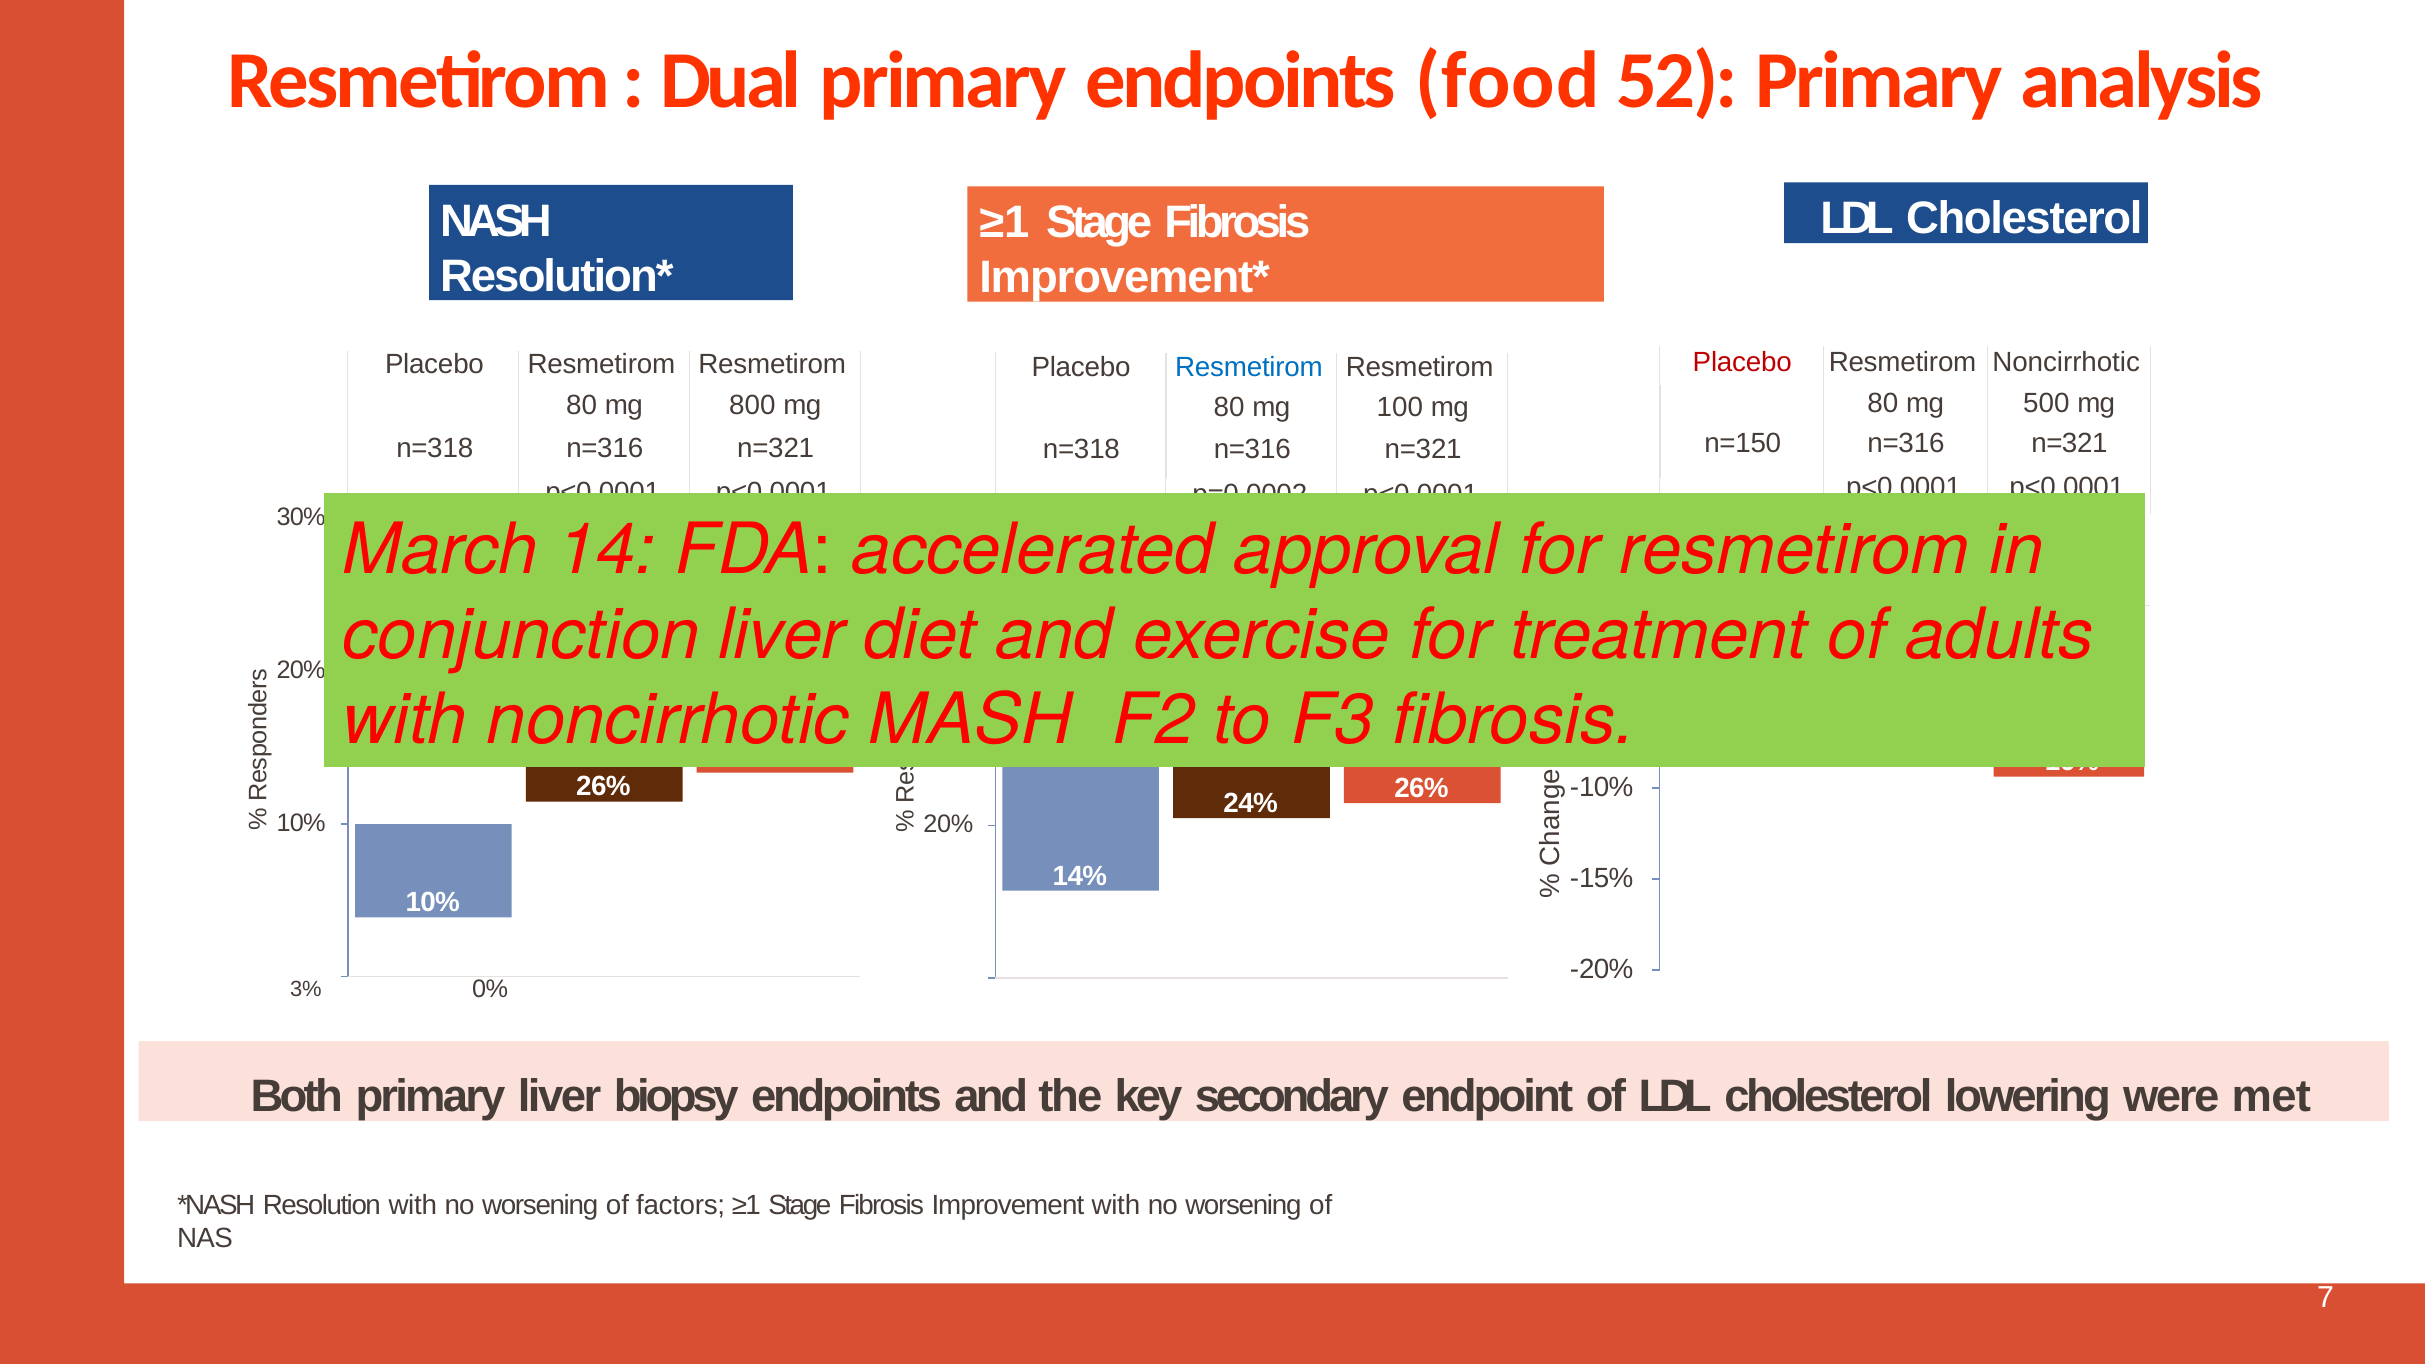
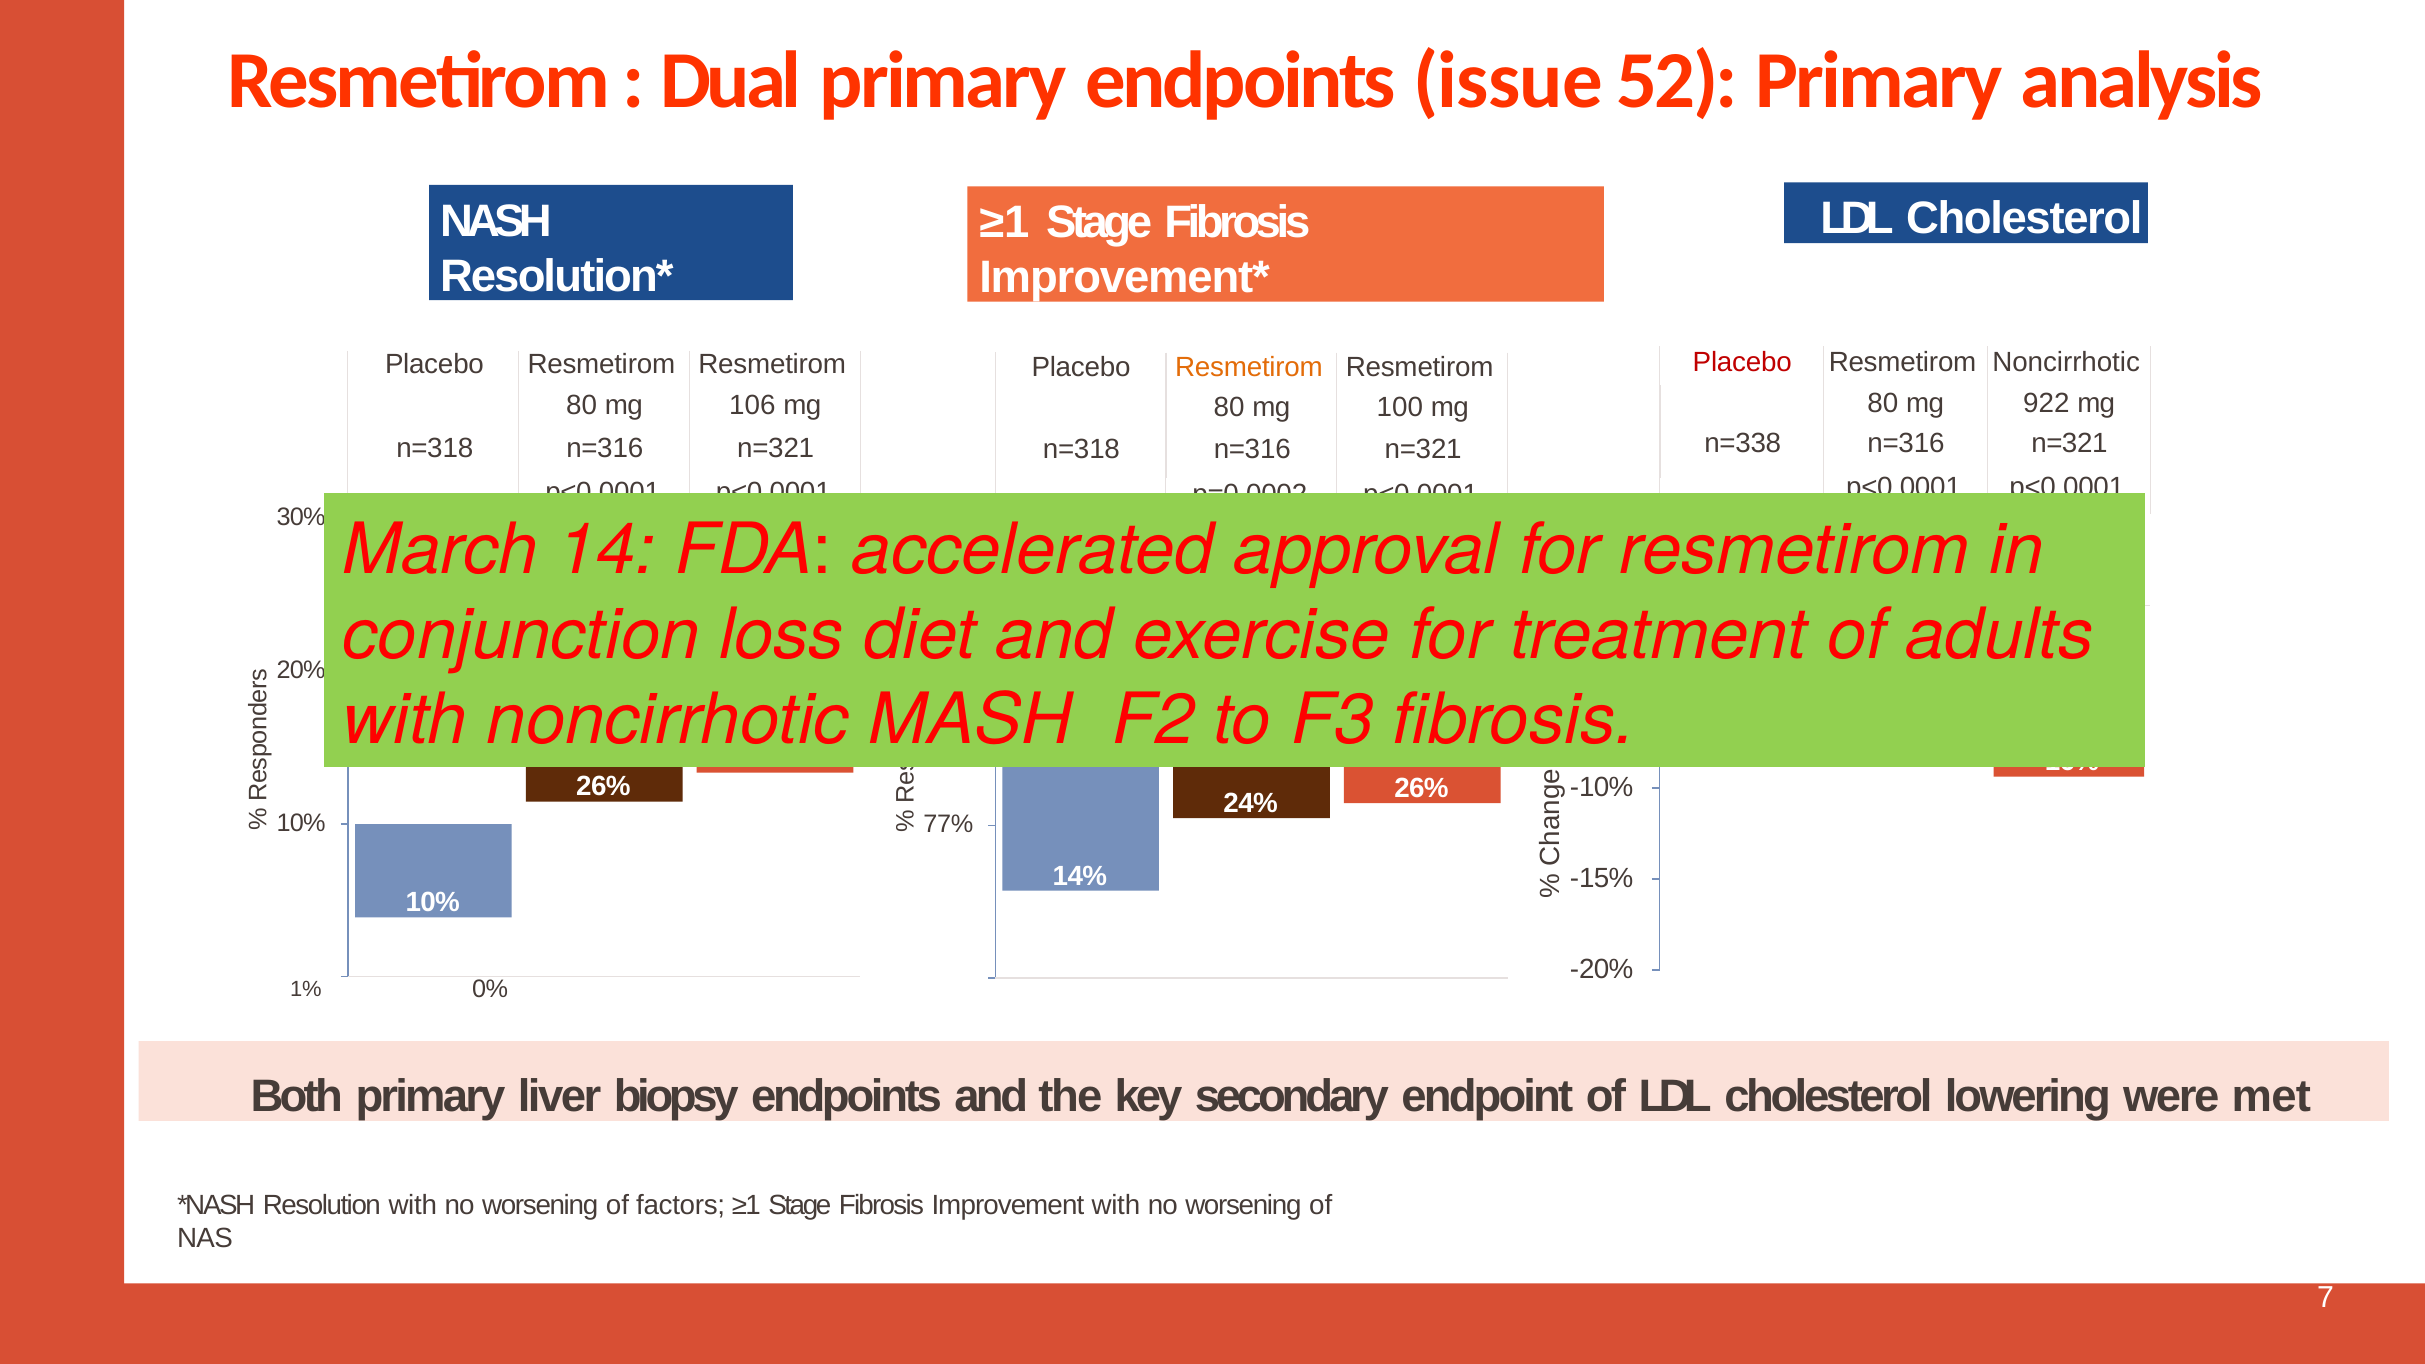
food: food -> issue
Resmetirom at (1249, 368) colour: blue -> orange
800: 800 -> 106
500: 500 -> 922
n=150: n=150 -> n=338
conjunction liver: liver -> loss
20% at (948, 824): 20% -> 77%
3%: 3% -> 1%
